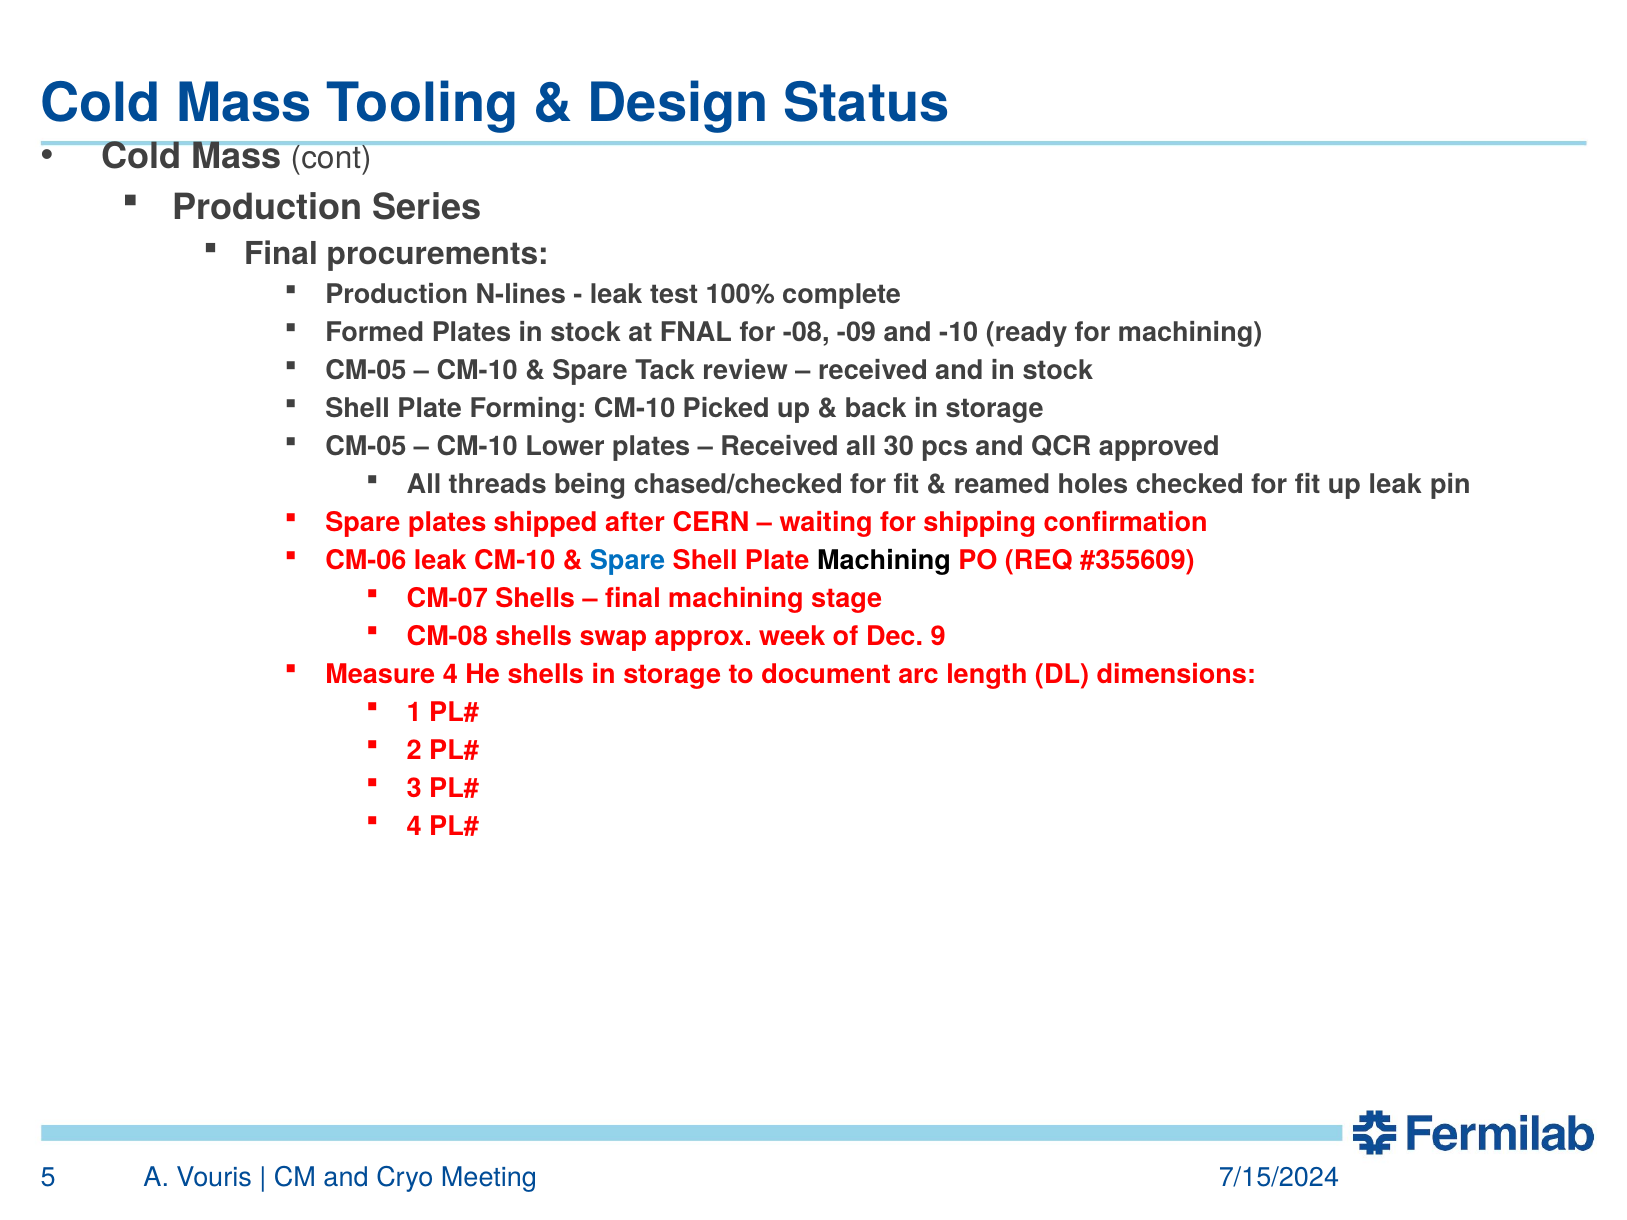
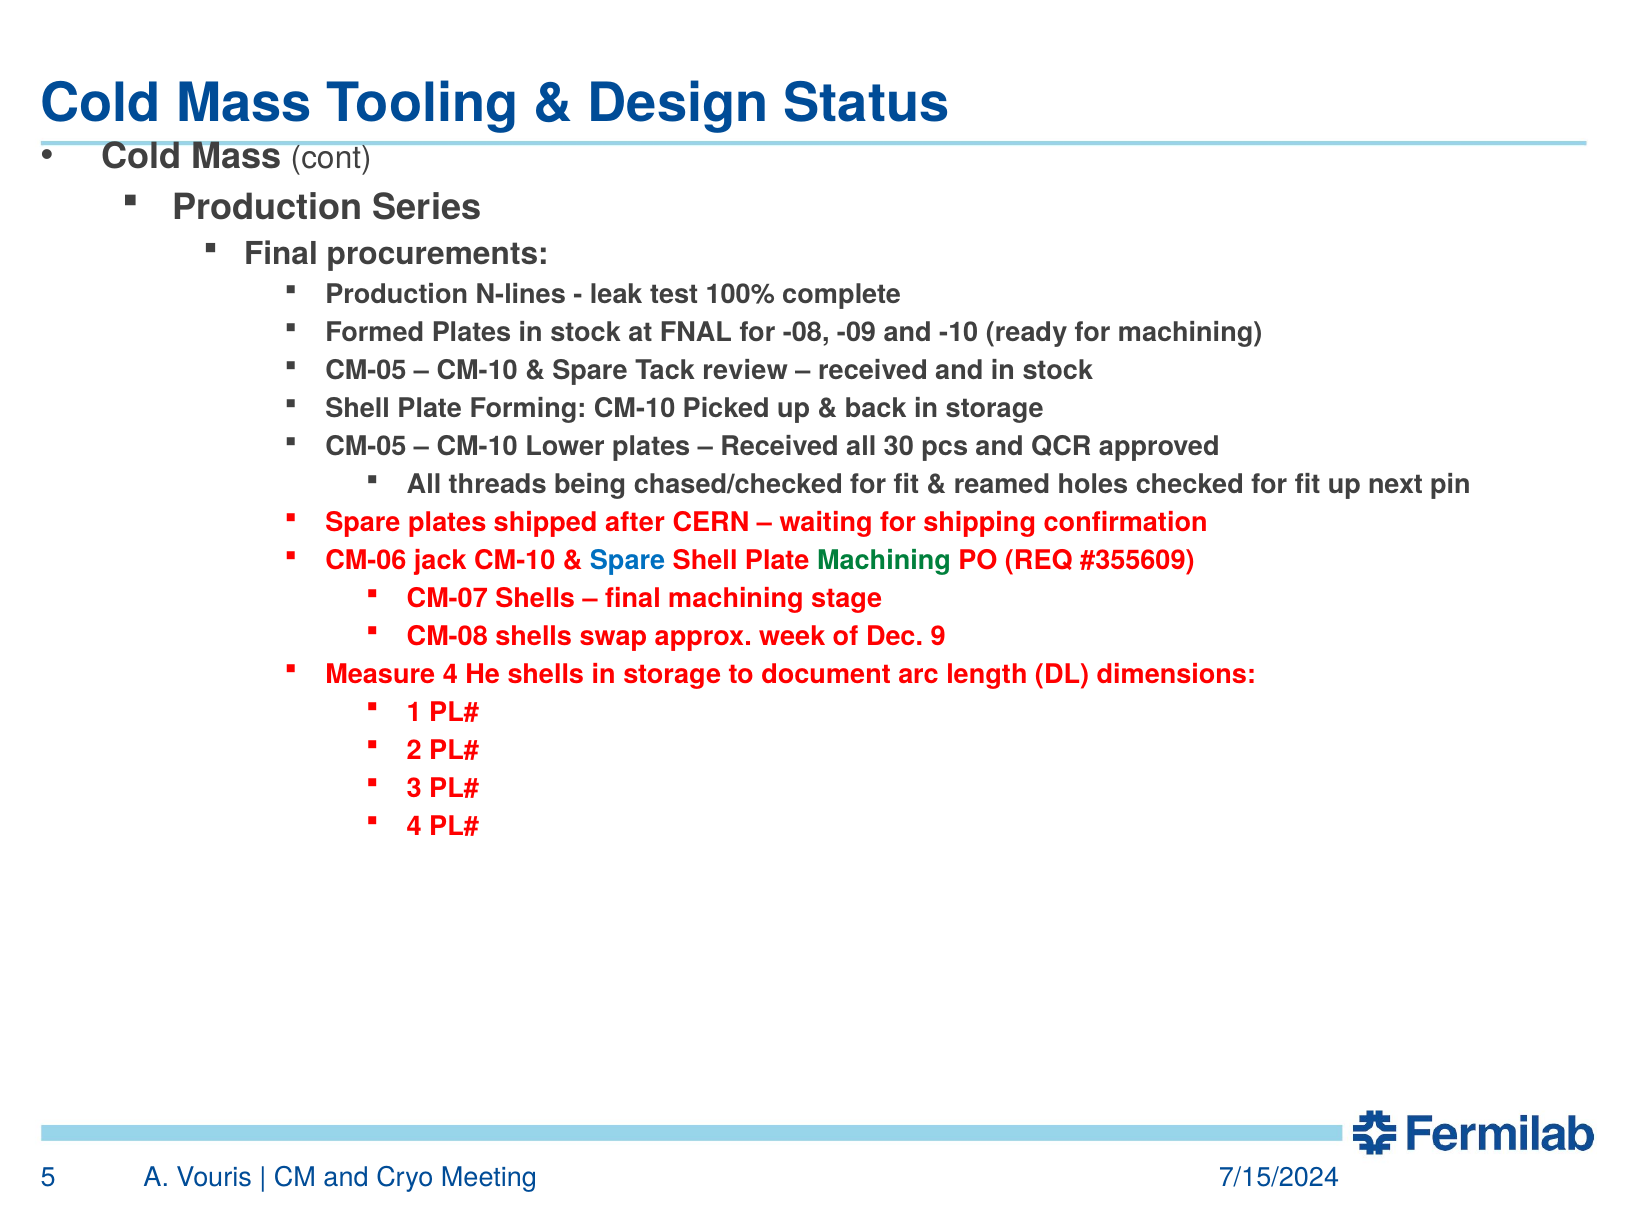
up leak: leak -> next
CM-06 leak: leak -> jack
Machining at (884, 561) colour: black -> green
